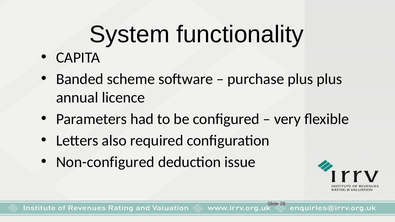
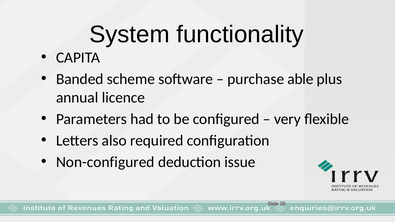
purchase plus: plus -> able
